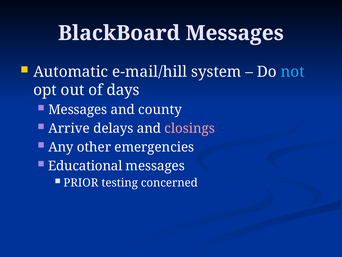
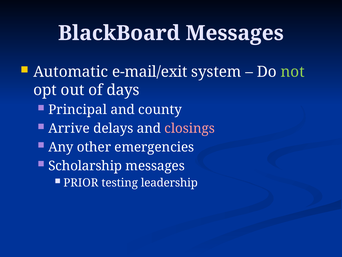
e-mail/hill: e-mail/hill -> e-mail/exit
not colour: light blue -> light green
Messages at (78, 110): Messages -> Principal
Educational: Educational -> Scholarship
concerned: concerned -> leadership
